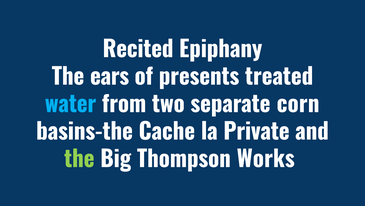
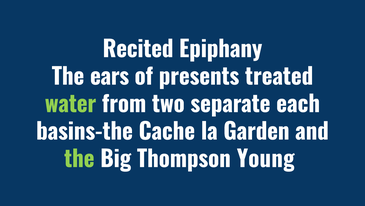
water colour: light blue -> light green
corn: corn -> each
Private: Private -> Garden
Works: Works -> Young
